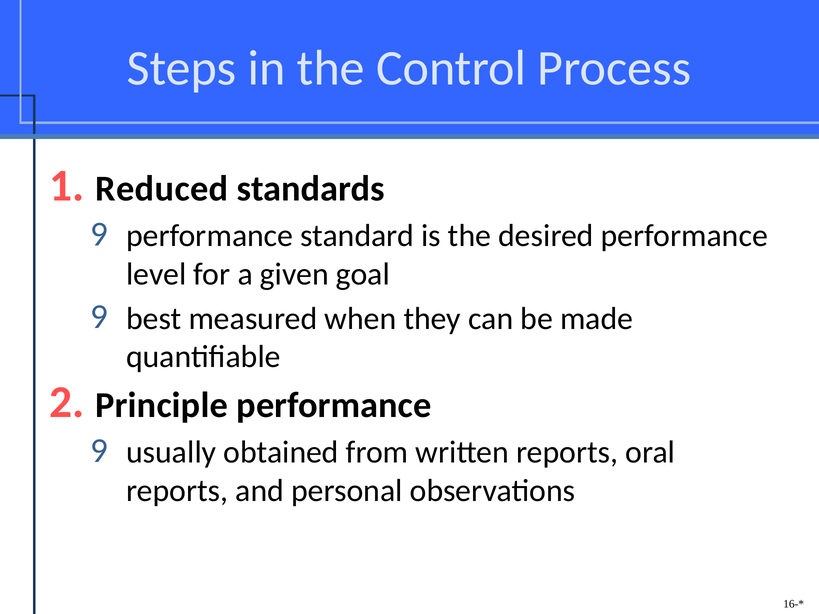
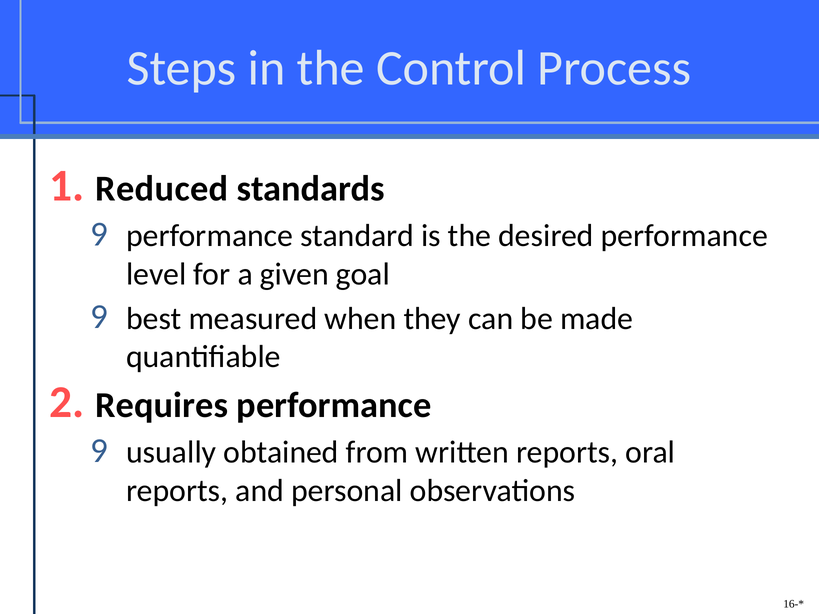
Principle: Principle -> Requires
